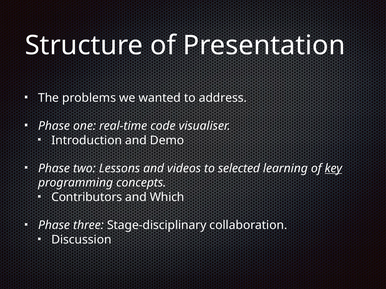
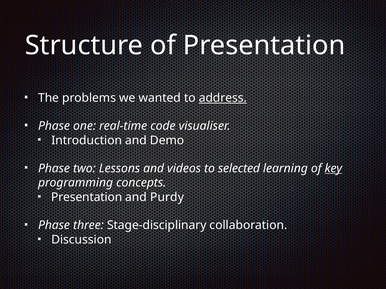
address underline: none -> present
Contributors at (87, 198): Contributors -> Presentation
Which: Which -> Purdy
